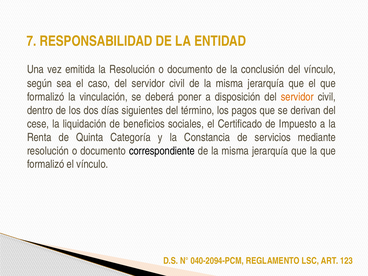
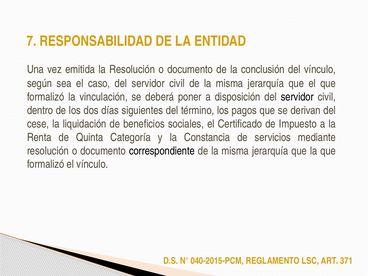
servidor at (297, 97) colour: orange -> black
040-2094-PCM: 040-2094-PCM -> 040-2015-PCM
123: 123 -> 371
